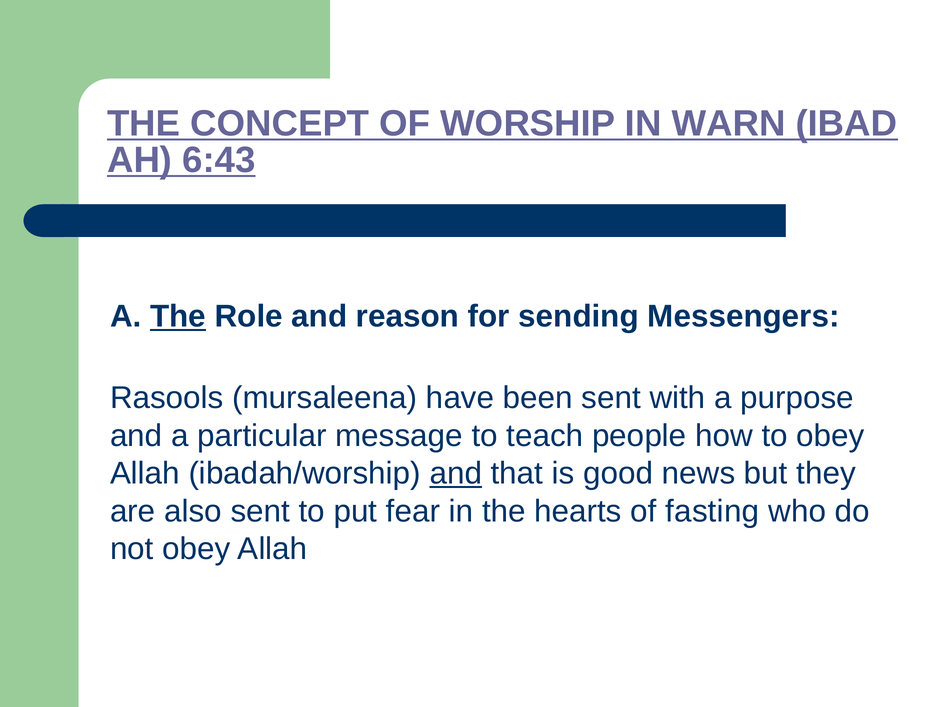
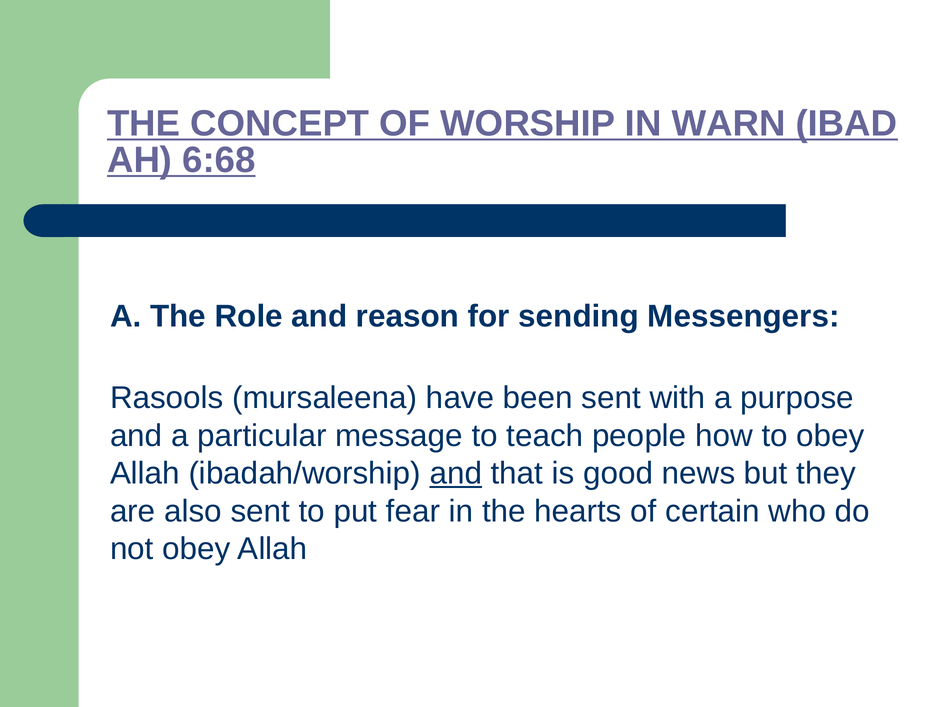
6:43: 6:43 -> 6:68
The at (178, 316) underline: present -> none
fasting: fasting -> certain
